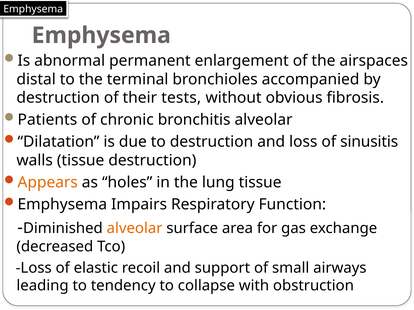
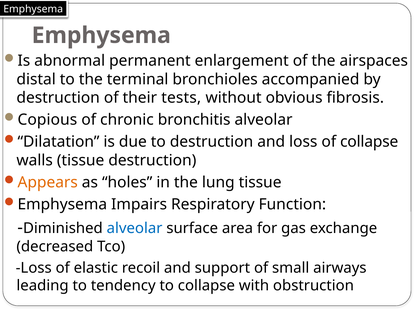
Patients: Patients -> Copious
of sinusitis: sinusitis -> collapse
alveolar at (135, 229) colour: orange -> blue
